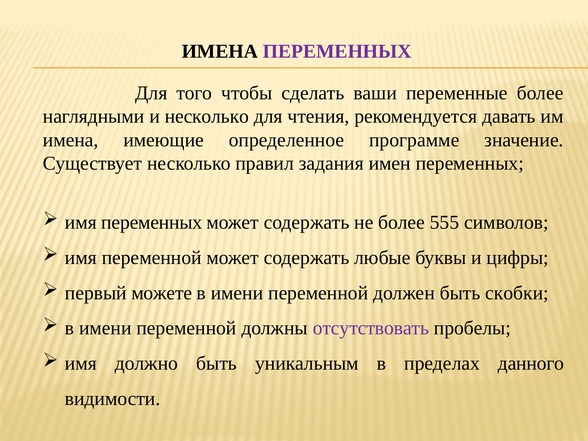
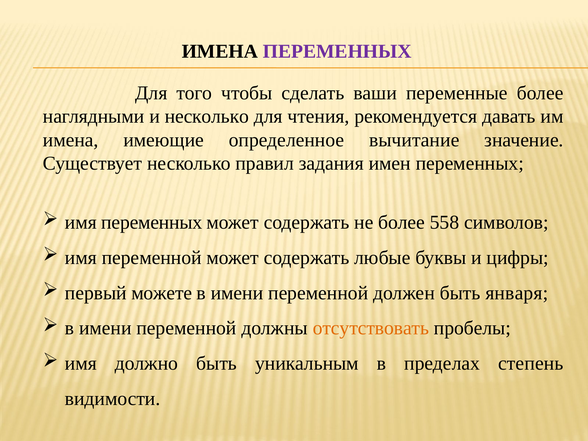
программе: программе -> вычитание
555: 555 -> 558
скобки: скобки -> января
отсутствовать colour: purple -> orange
данного: данного -> степень
